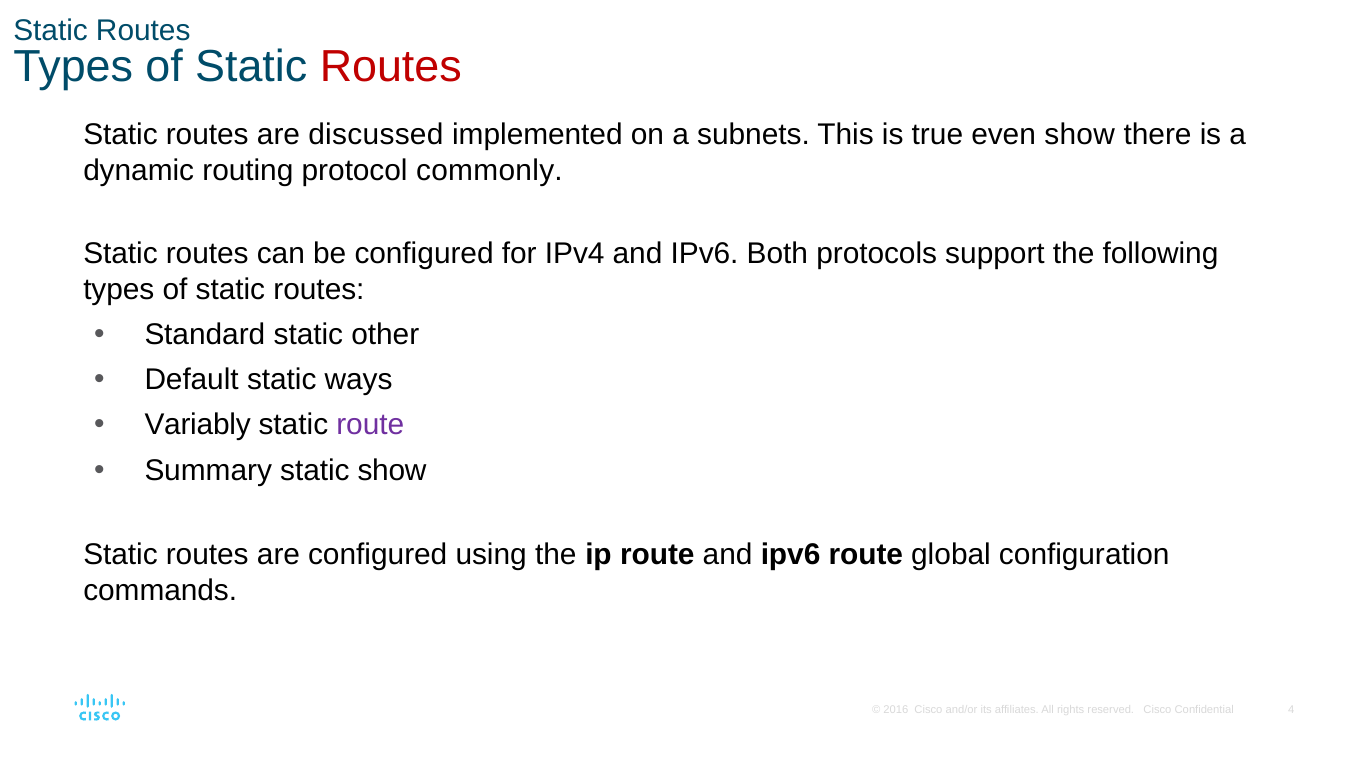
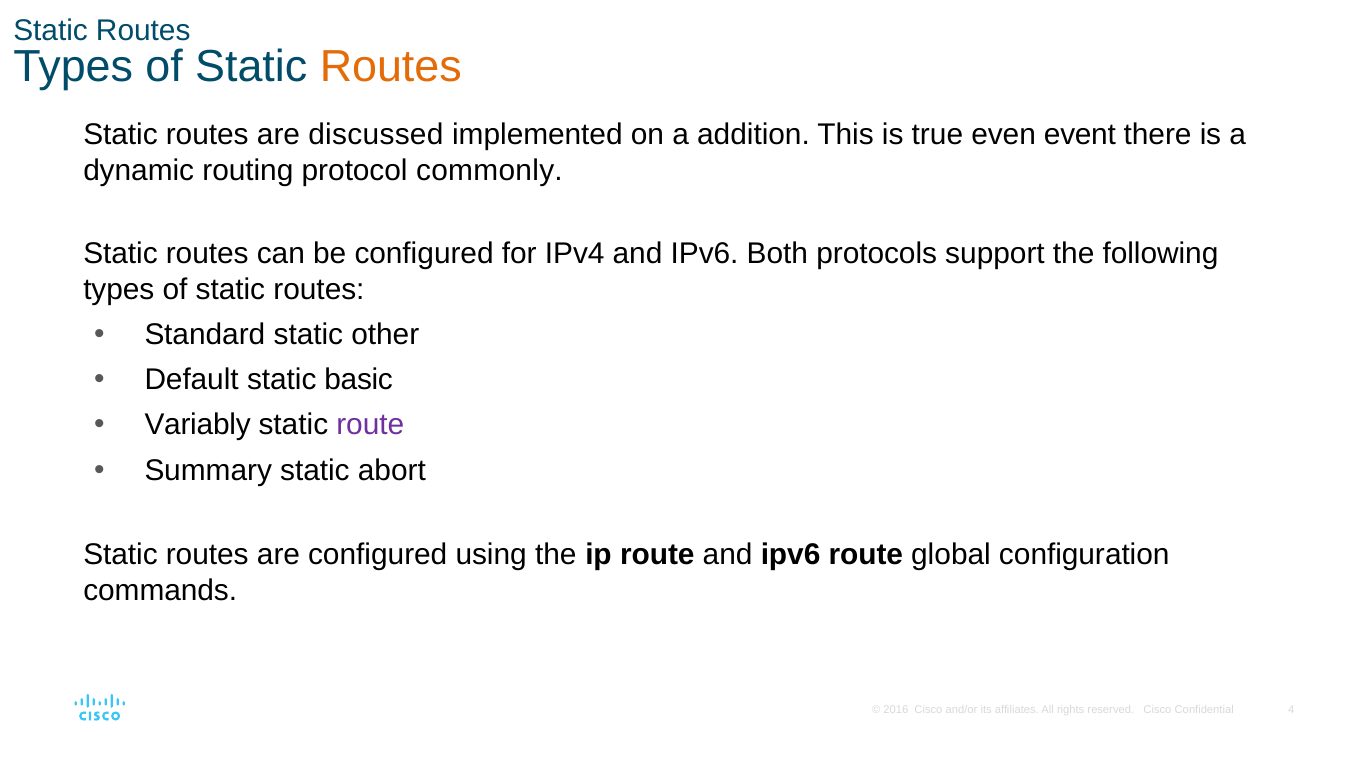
Routes at (391, 66) colour: red -> orange
subnets: subnets -> addition
even show: show -> event
ways: ways -> basic
static show: show -> abort
